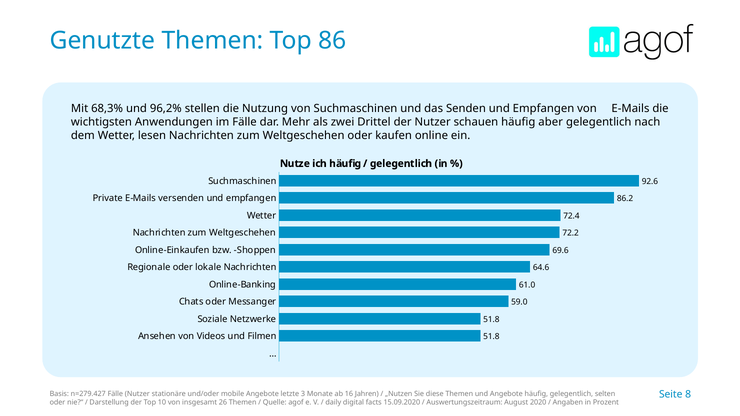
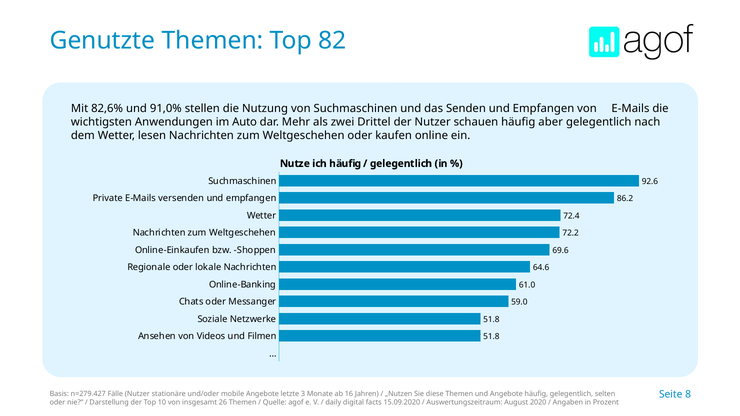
86: 86 -> 82
68,3%: 68,3% -> 82,6%
96,2%: 96,2% -> 91,0%
im Fälle: Fälle -> Auto
